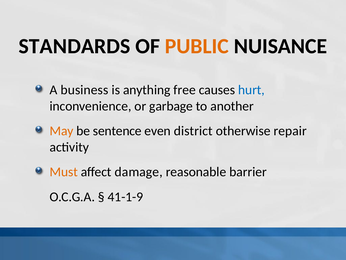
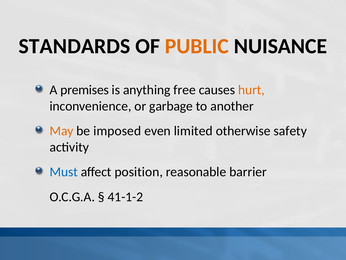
business: business -> premises
hurt colour: blue -> orange
sentence: sentence -> imposed
district: district -> limited
repair: repair -> safety
Must colour: orange -> blue
damage: damage -> position
41-1-9: 41-1-9 -> 41-1-2
